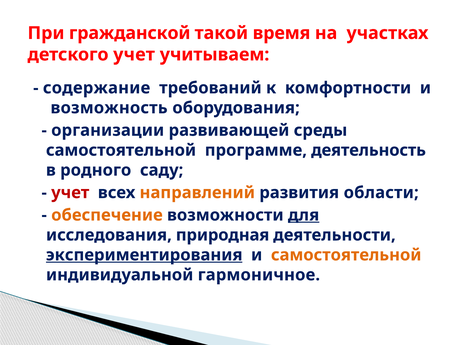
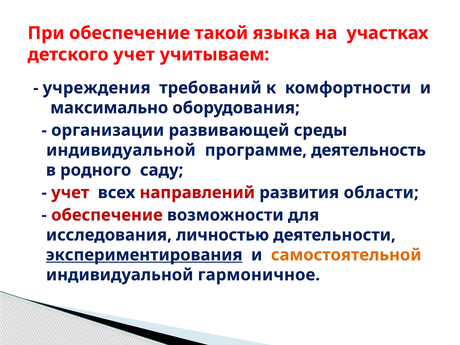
При гражданской: гражданской -> обеспечение
время: время -> языка
содержание: содержание -> учреждения
возможность: возможность -> максимально
самостоятельной at (121, 150): самостоятельной -> индивидуальной
направлений colour: orange -> red
обеспечение at (107, 215) colour: orange -> red
для underline: present -> none
природная: природная -> личностью
